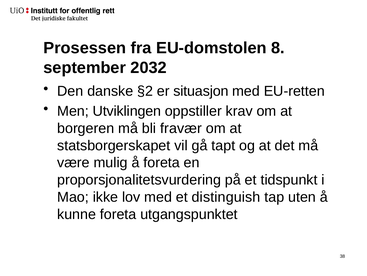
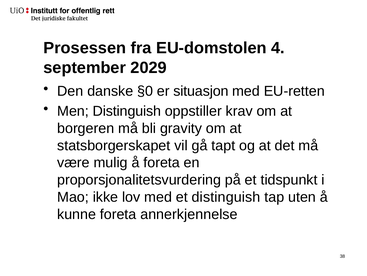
8: 8 -> 4
2032: 2032 -> 2029
§2: §2 -> §0
Men Utviklingen: Utviklingen -> Distinguish
fravær: fravær -> gravity
utgangspunktet: utgangspunktet -> annerkjennelse
